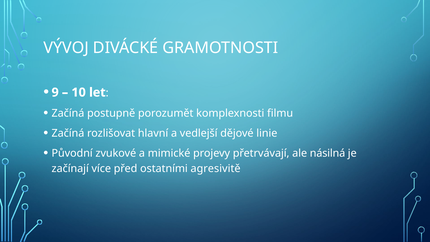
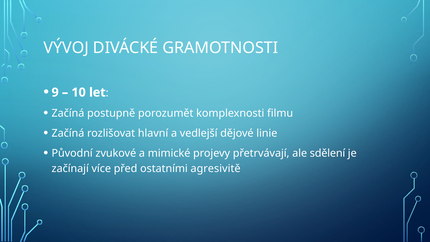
násilná: násilná -> sdělení
